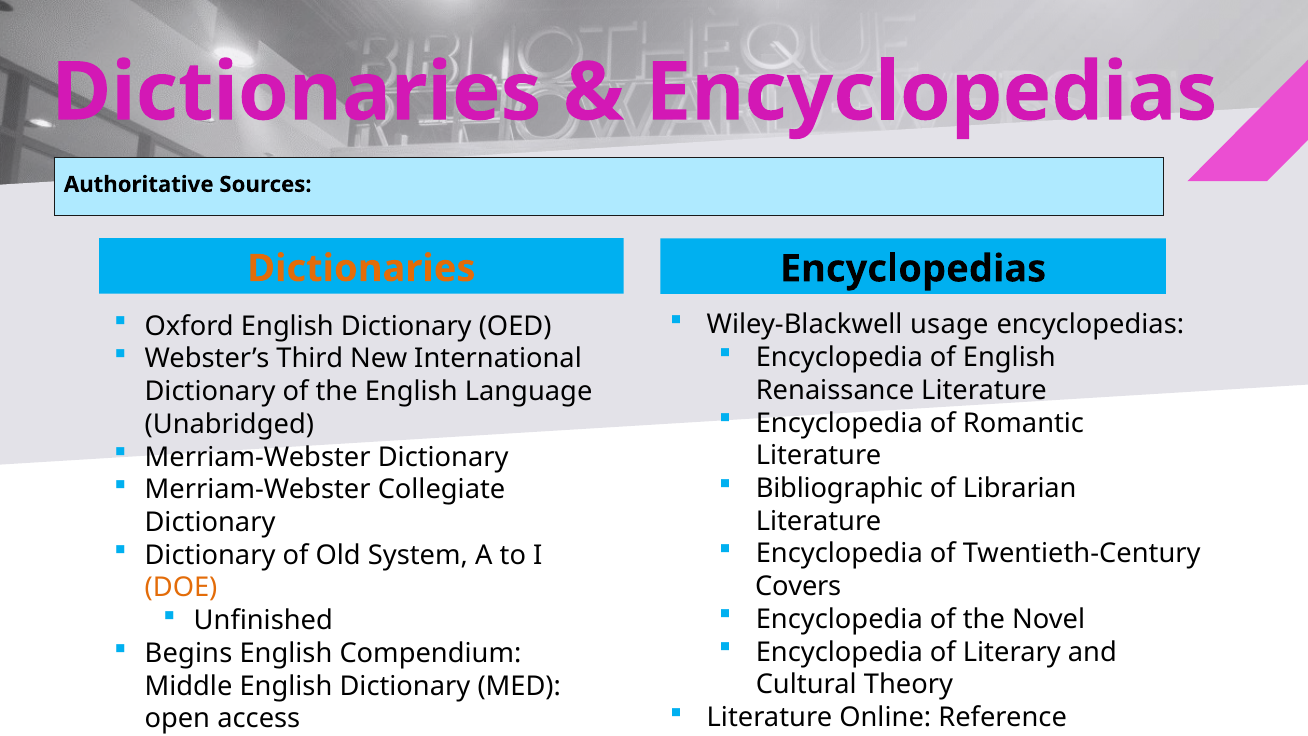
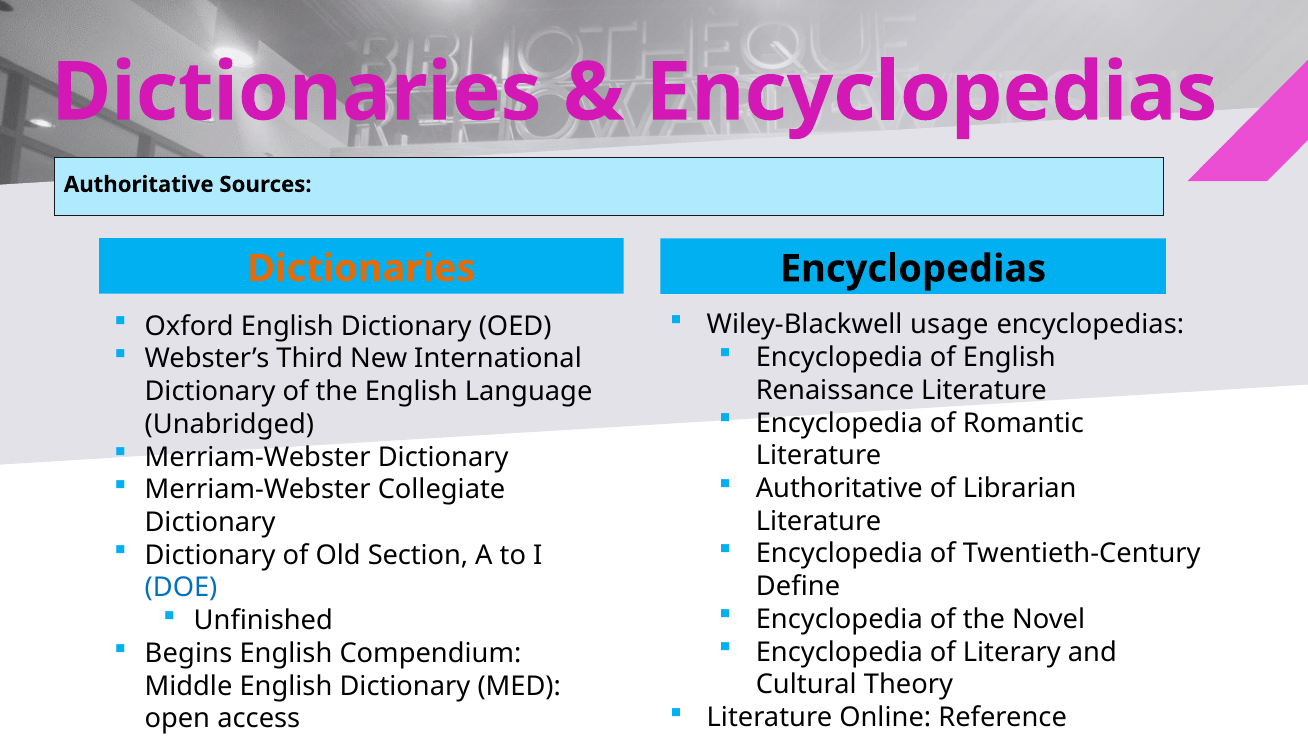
Bibliographic at (839, 488): Bibliographic -> Authoritative
System: System -> Section
Covers: Covers -> Define
DOE colour: orange -> blue
